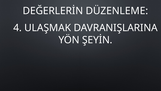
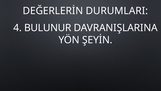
DÜZENLEME: DÜZENLEME -> DURUMLARI
ULAŞMAK: ULAŞMAK -> BULUNUR
